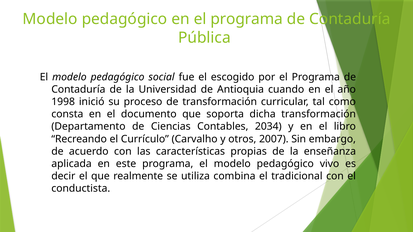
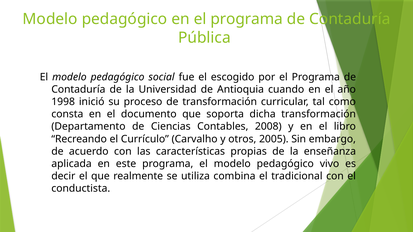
2034: 2034 -> 2008
2007: 2007 -> 2005
